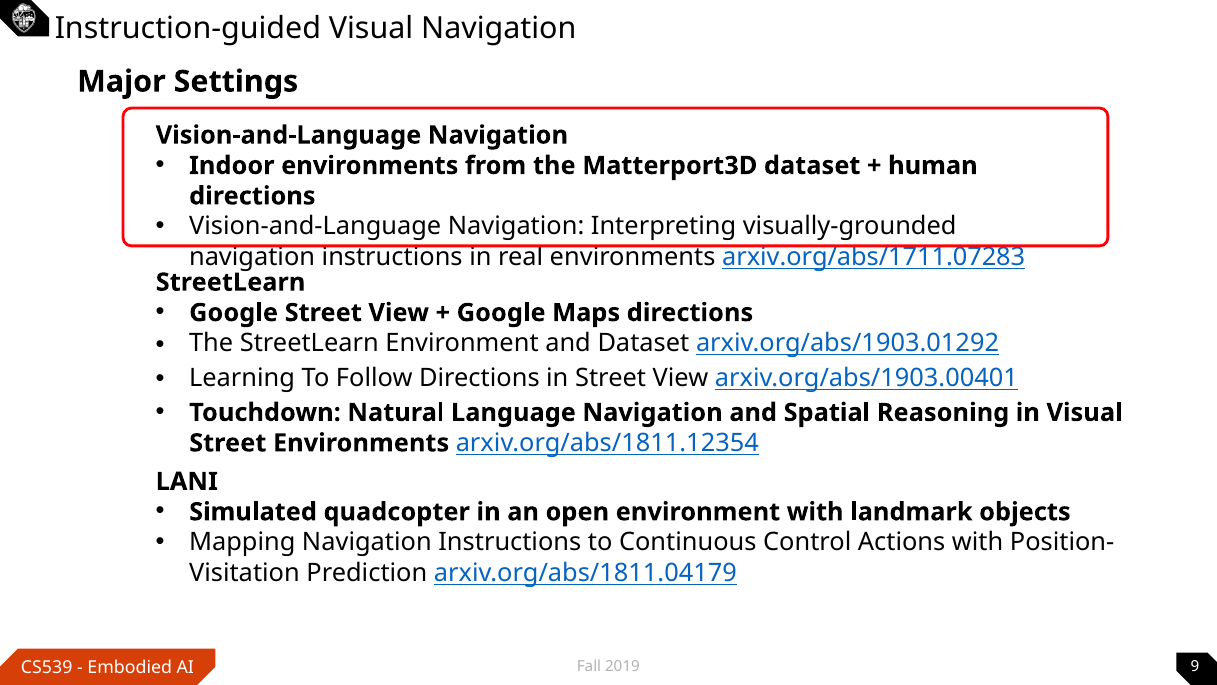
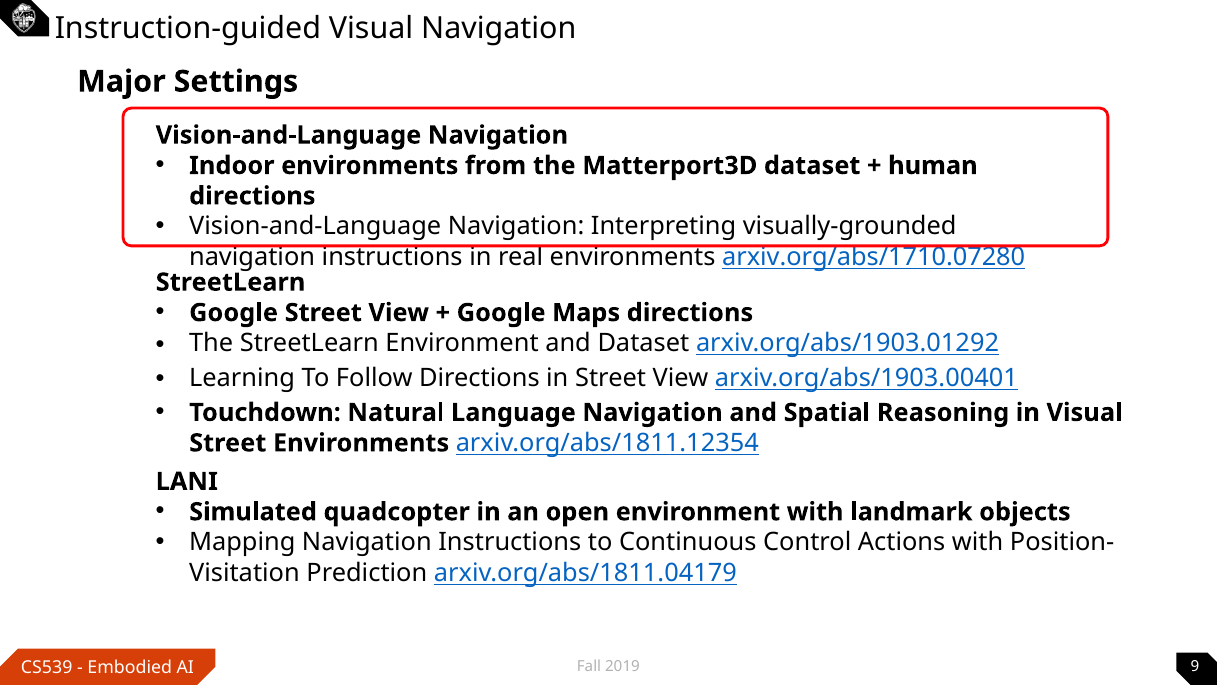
arxiv.org/abs/1711.07283: arxiv.org/abs/1711.07283 -> arxiv.org/abs/1710.07280
